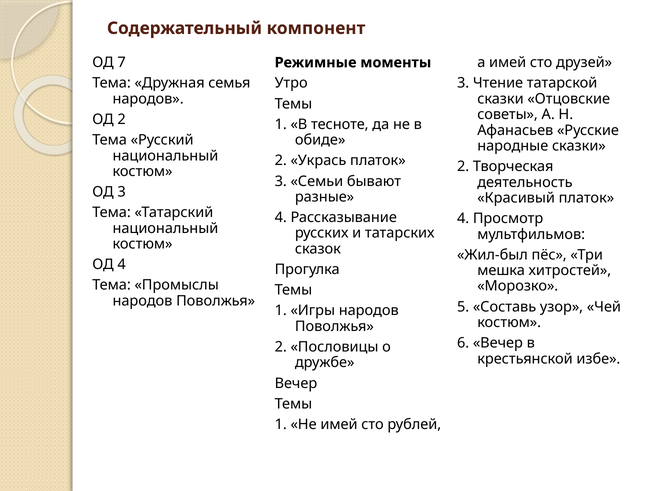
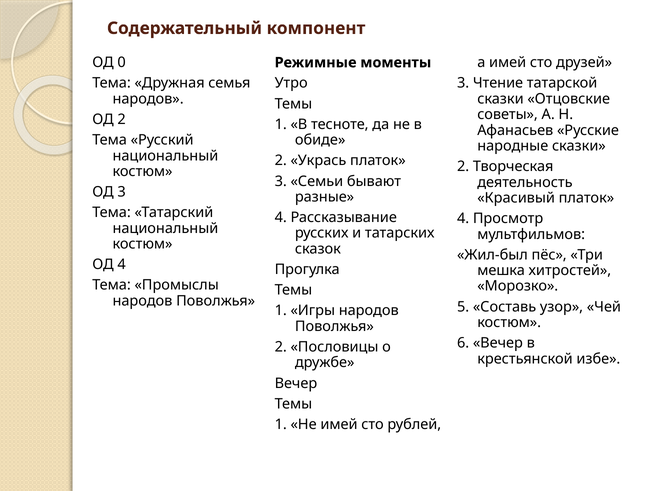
7: 7 -> 0
